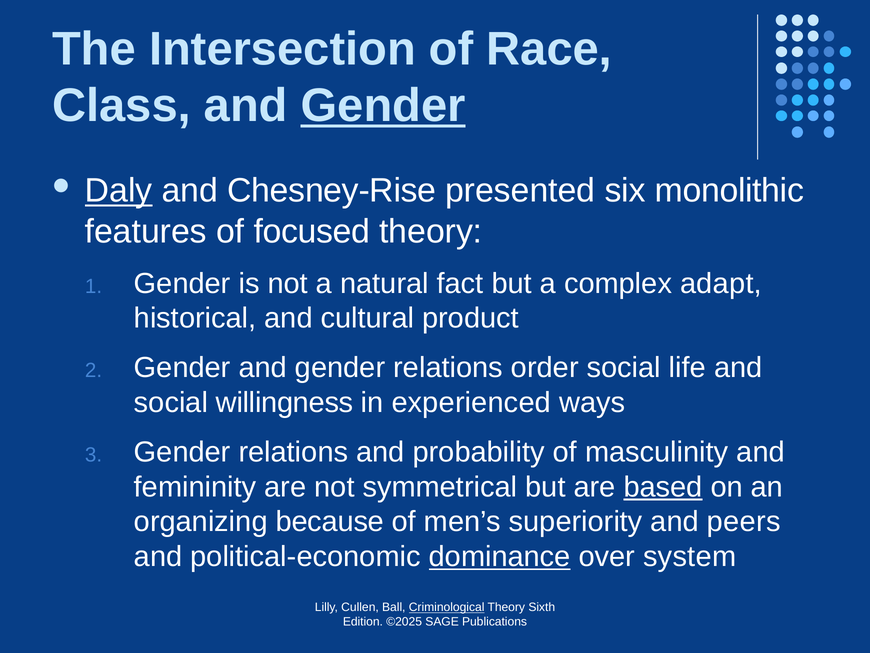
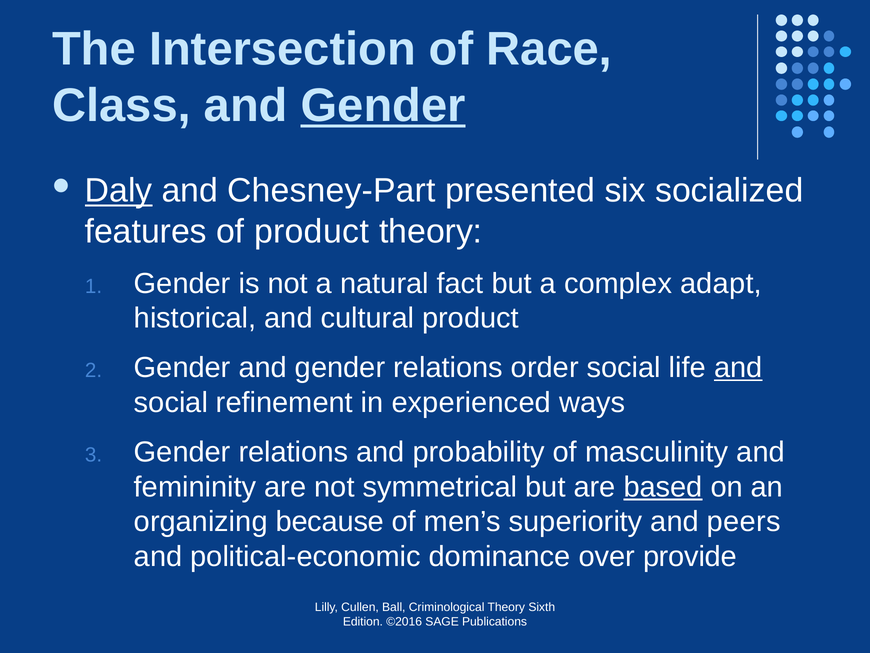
Chesney-Rise: Chesney-Rise -> Chesney-Part
monolithic: monolithic -> socialized
of focused: focused -> product
and at (738, 368) underline: none -> present
willingness: willingness -> refinement
dominance underline: present -> none
system: system -> provide
Criminological underline: present -> none
©2025: ©2025 -> ©2016
